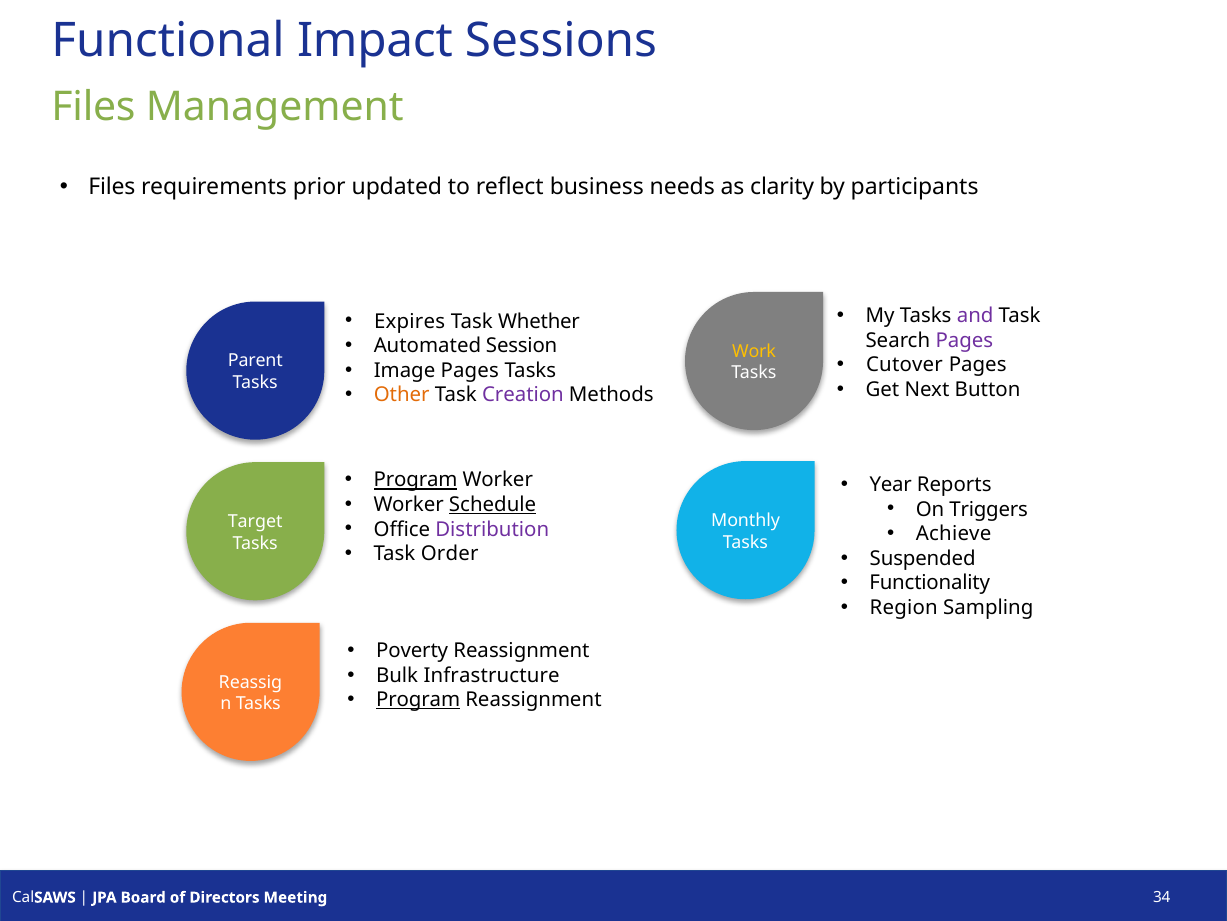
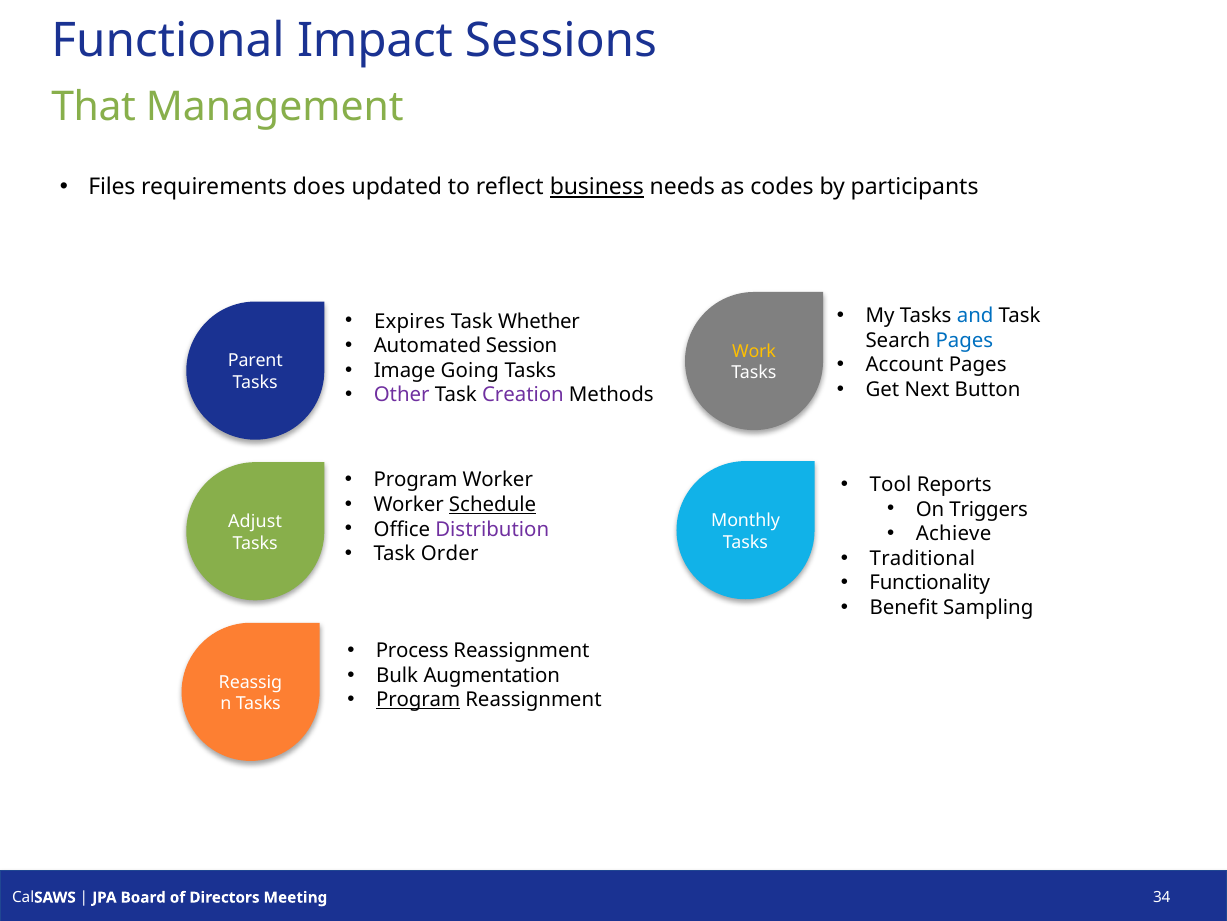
Files at (93, 107): Files -> That
prior: prior -> does
business underline: none -> present
clarity: clarity -> codes
and colour: purple -> blue
Pages at (964, 340) colour: purple -> blue
Cutover: Cutover -> Account
Image Pages: Pages -> Going
Other colour: orange -> purple
Program at (416, 480) underline: present -> none
Year: Year -> Tool
Target: Target -> Adjust
Suspended: Suspended -> Traditional
Region: Region -> Benefit
Poverty: Poverty -> Process
Infrastructure: Infrastructure -> Augmentation
